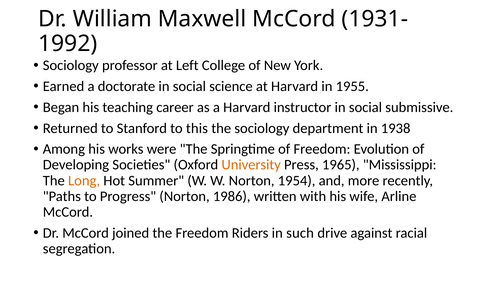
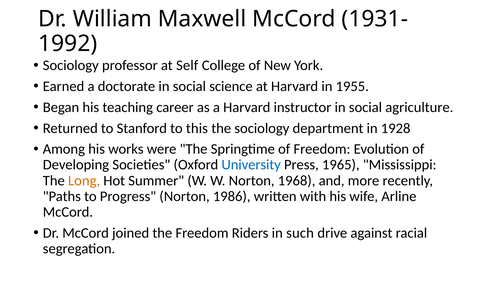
Left: Left -> Self
submissive: submissive -> agriculture
1938: 1938 -> 1928
University colour: orange -> blue
1954: 1954 -> 1968
